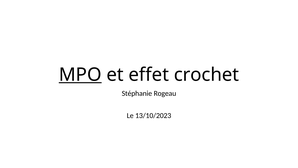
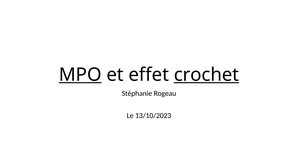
crochet underline: none -> present
